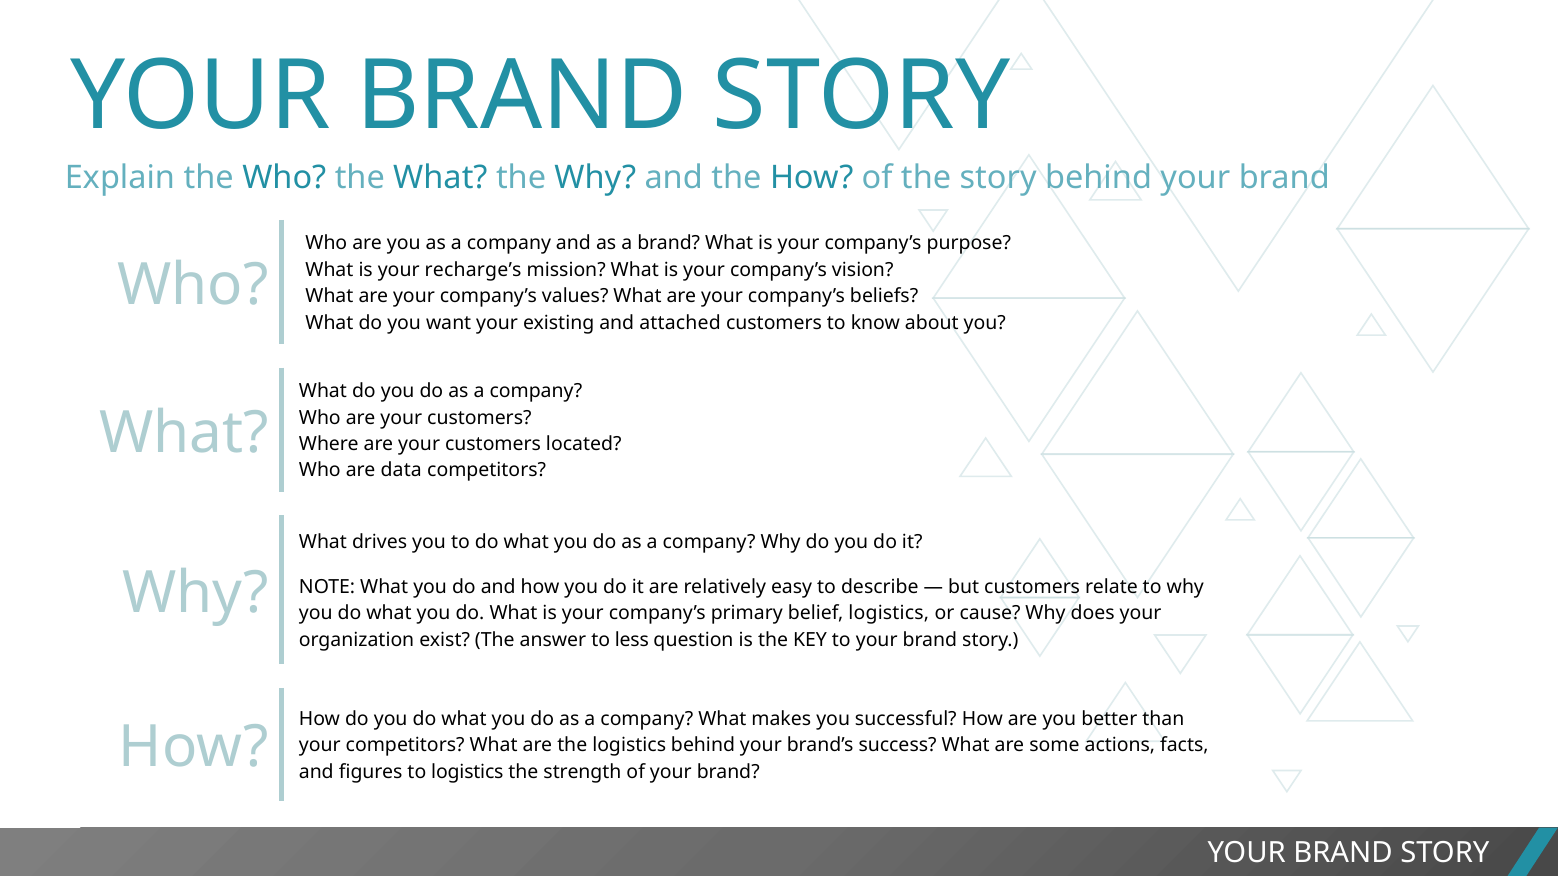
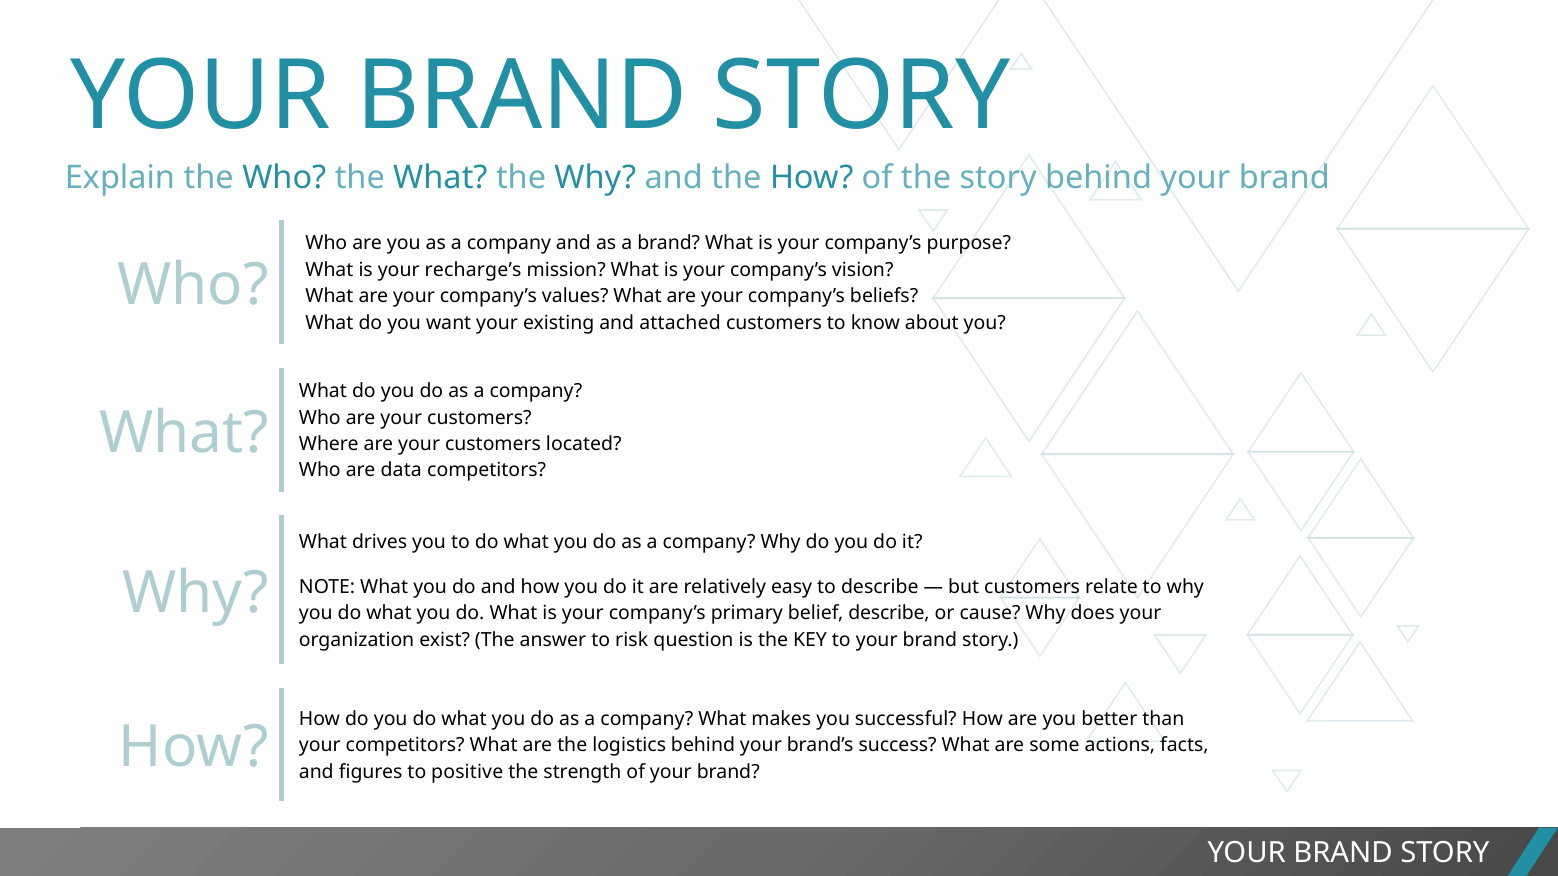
belief logistics: logistics -> describe
less: less -> risk
to logistics: logistics -> positive
